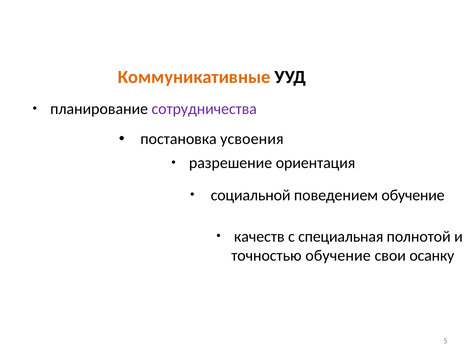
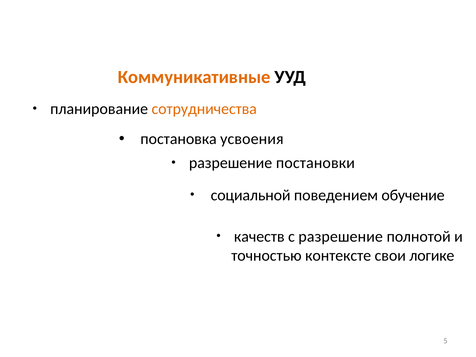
сотрудничества colour: purple -> orange
ориентация: ориентация -> постановки
с специальная: специальная -> разрешение
точностью обучение: обучение -> контексте
осанку: осанку -> логике
